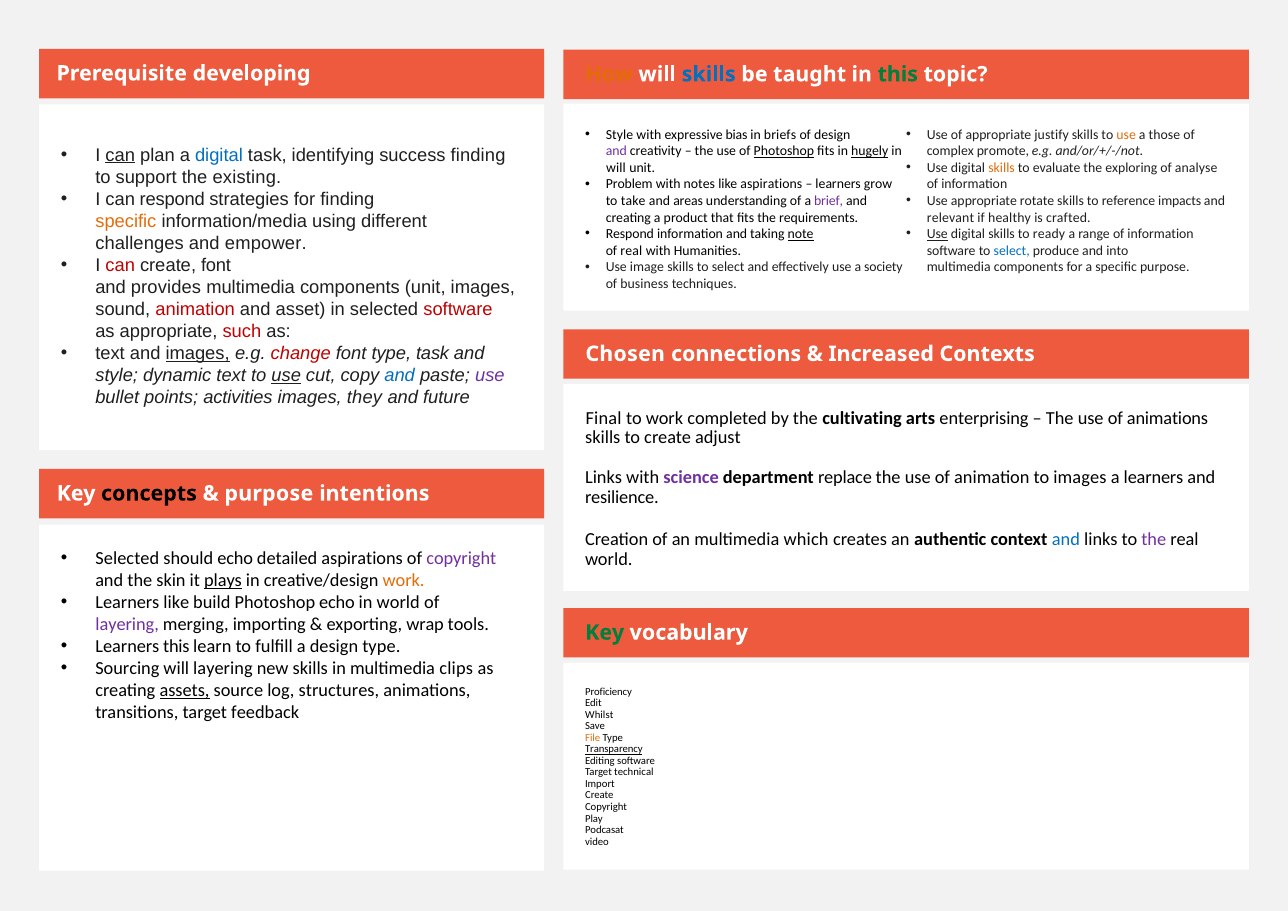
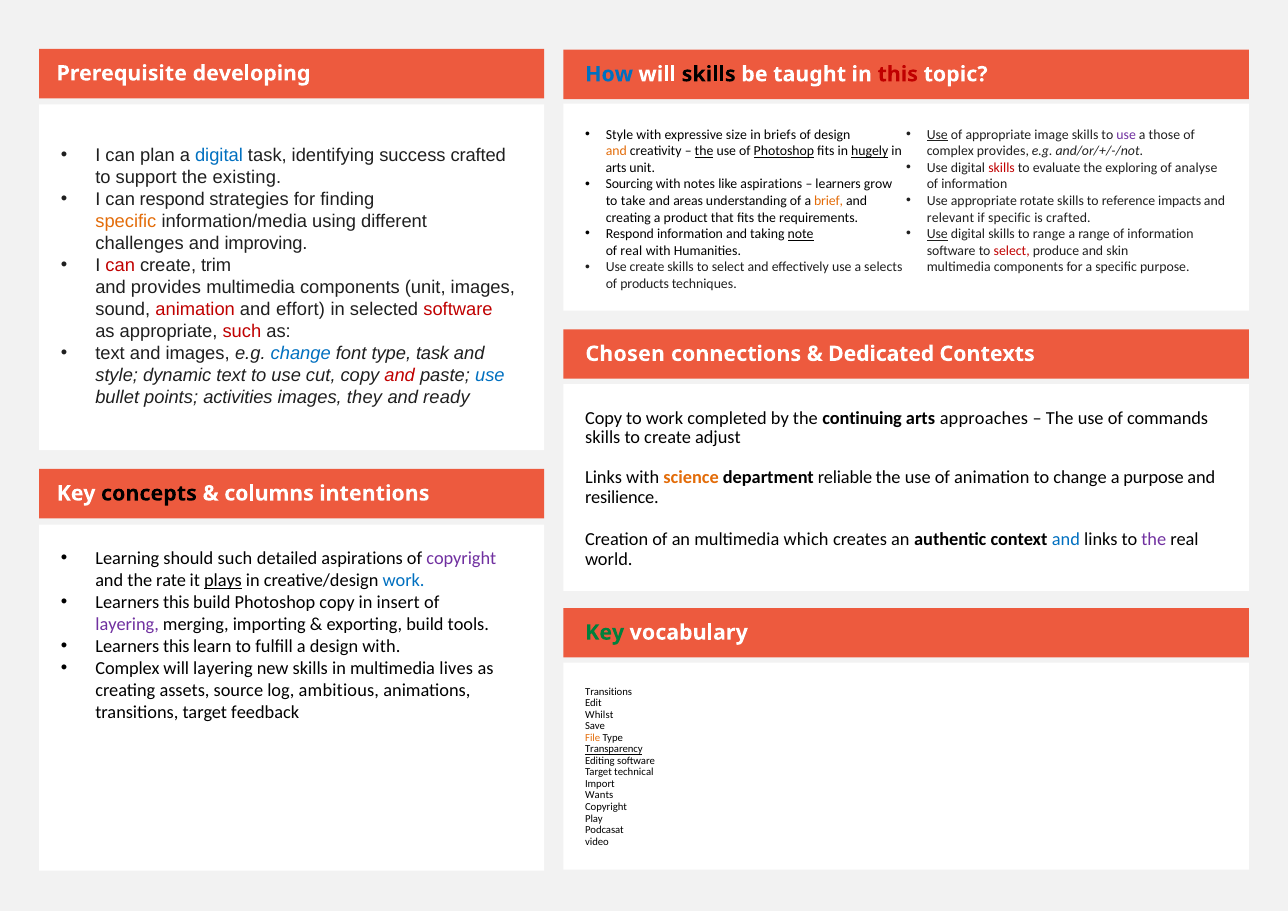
How colour: orange -> blue
skills at (709, 74) colour: blue -> black
this at (898, 74) colour: green -> red
bias: bias -> size
Use at (937, 135) underline: none -> present
justify: justify -> image
use at (1126, 135) colour: orange -> purple
can at (120, 155) underline: present -> none
success finding: finding -> crafted
and at (616, 151) colour: purple -> orange
the at (704, 151) underline: none -> present
complex promote: promote -> provides
skills at (1002, 168) colour: orange -> red
will at (616, 168): will -> arts
Problem: Problem -> Sourcing
brief colour: purple -> orange
if healthy: healthy -> specific
to ready: ready -> range
empower: empower -> improving
select at (1012, 251) colour: blue -> red
into: into -> skin
create font: font -> trim
Use image: image -> create
society: society -> selects
business: business -> products
asset: asset -> effort
images at (198, 353) underline: present -> none
change at (301, 353) colour: red -> blue
Increased: Increased -> Dedicated
use at (286, 375) underline: present -> none
and at (400, 375) colour: blue -> red
use at (490, 375) colour: purple -> blue
future: future -> ready
Final at (604, 418): Final -> Copy
cultivating: cultivating -> continuing
enterprising: enterprising -> approaches
of animations: animations -> commands
science colour: purple -> orange
replace: replace -> reliable
to images: images -> change
a learners: learners -> purpose
purpose at (269, 493): purpose -> columns
Selected at (127, 558): Selected -> Learning
should echo: echo -> such
skin: skin -> rate
work at (404, 580) colour: orange -> blue
like at (176, 602): like -> this
Photoshop echo: echo -> copy
in world: world -> insert
exporting wrap: wrap -> build
design type: type -> with
Sourcing at (127, 668): Sourcing -> Complex
clips: clips -> lives
assets underline: present -> none
structures: structures -> ambitious
Proficiency at (609, 691): Proficiency -> Transitions
Create at (599, 795): Create -> Wants
